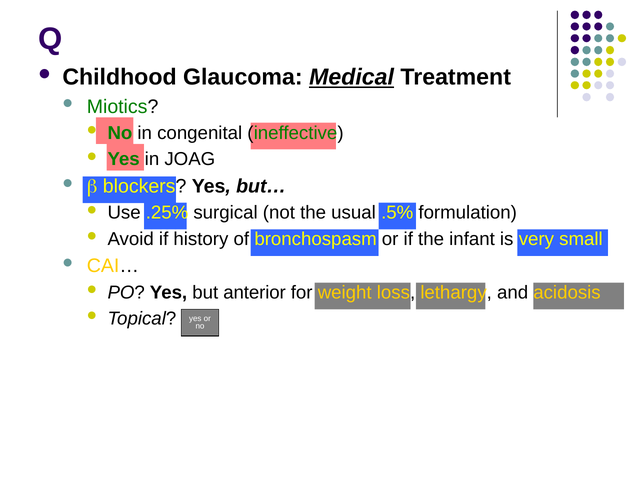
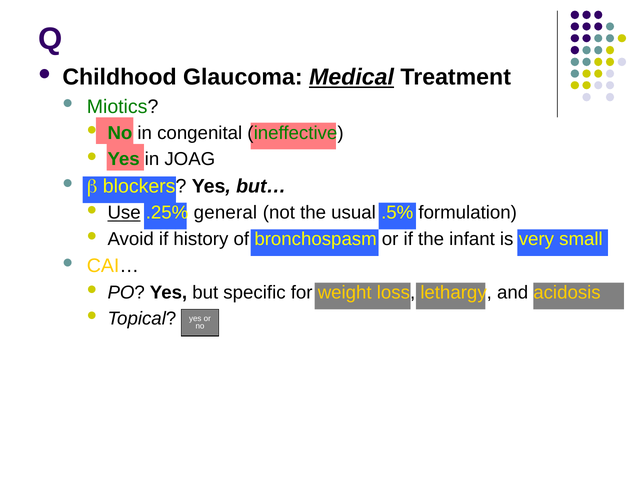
Use underline: none -> present
surgical: surgical -> general
anterior: anterior -> specific
